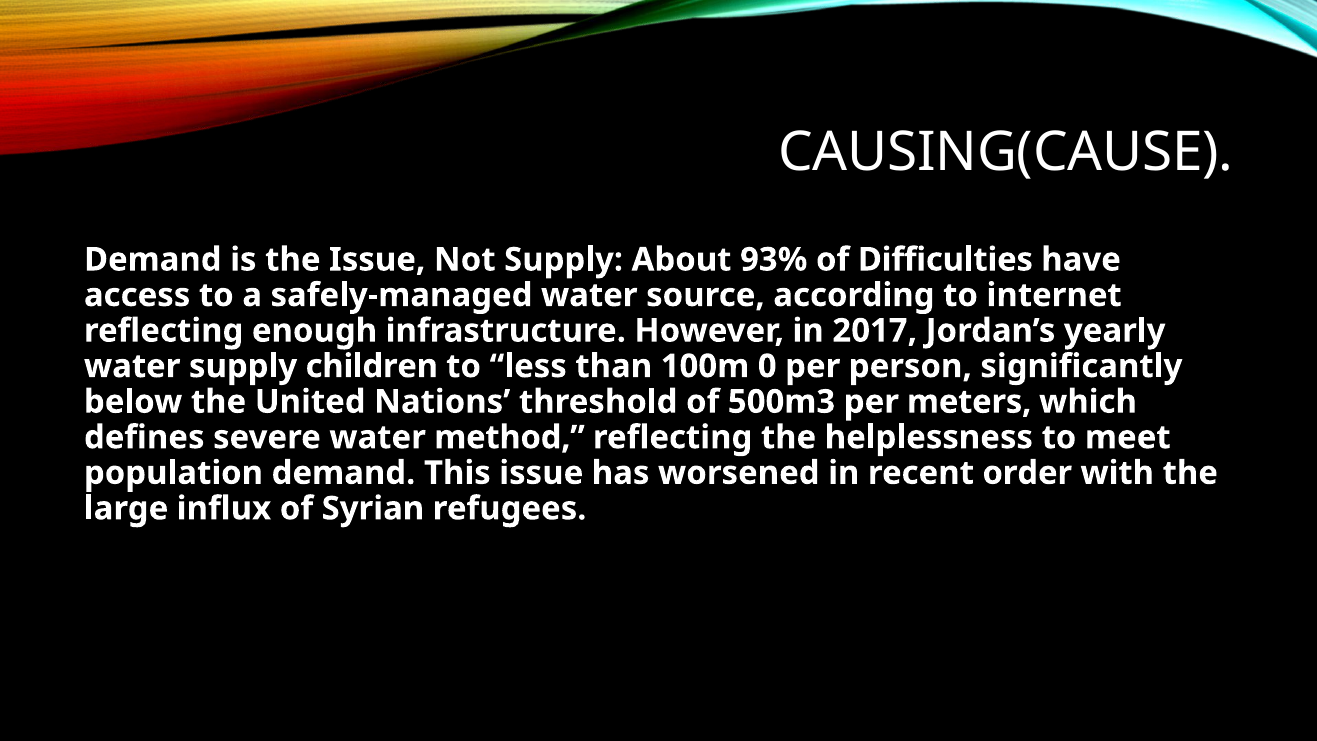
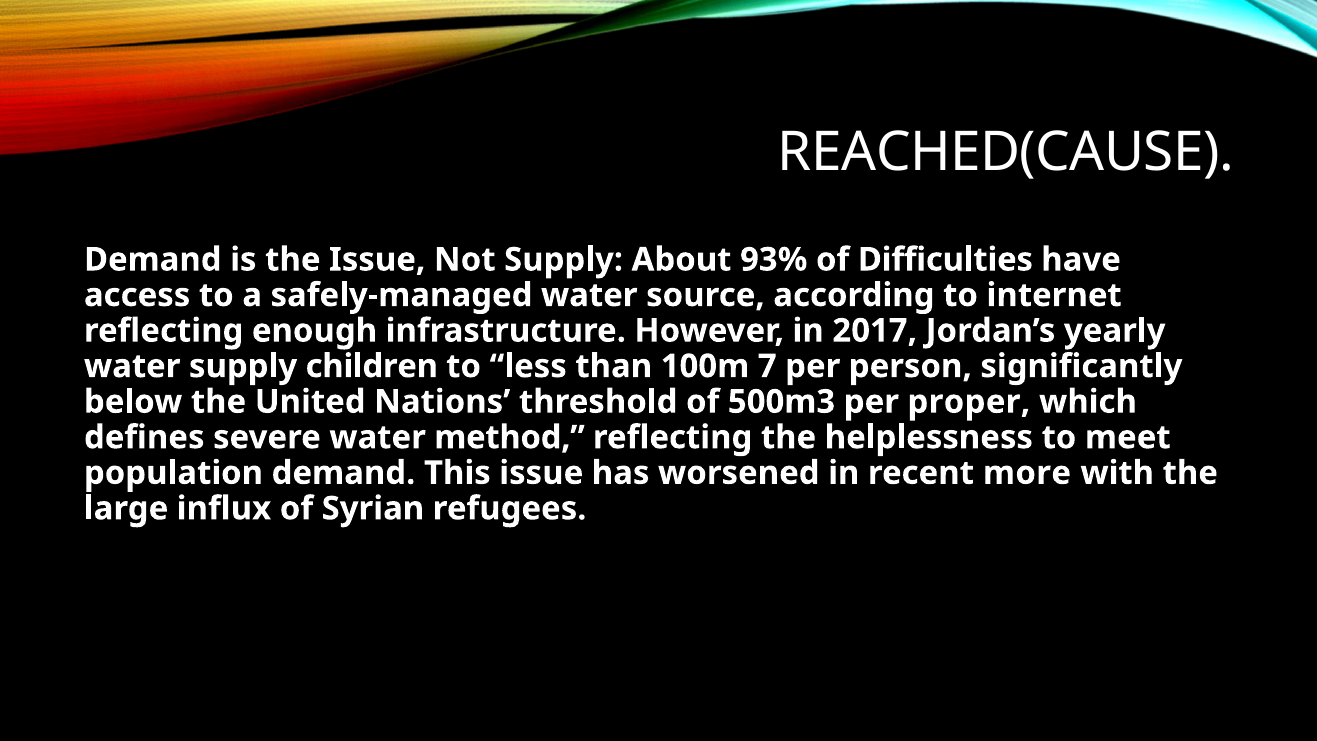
CAUSING(CAUSE: CAUSING(CAUSE -> REACHED(CAUSE
0: 0 -> 7
meters: meters -> proper
order: order -> more
